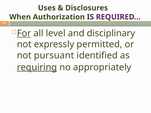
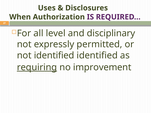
For underline: present -> none
not pursuant: pursuant -> identified
appropriately: appropriately -> improvement
